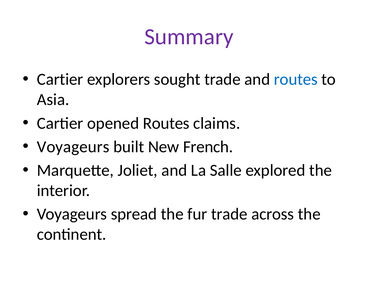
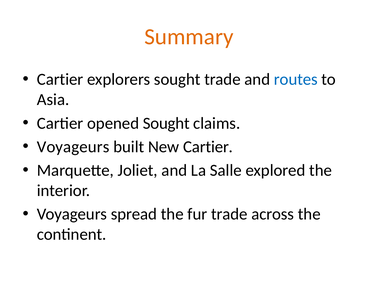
Summary colour: purple -> orange
opened Routes: Routes -> Sought
New French: French -> Cartier
